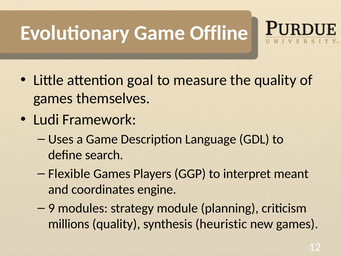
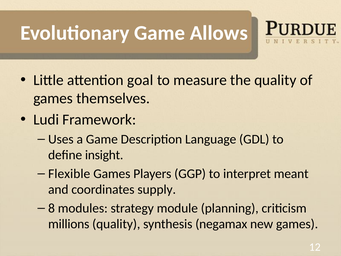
Offline: Offline -> Allows
search: search -> insight
engine: engine -> supply
9: 9 -> 8
heuristic: heuristic -> negamax
